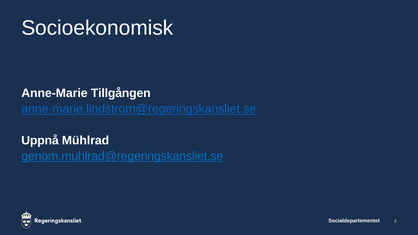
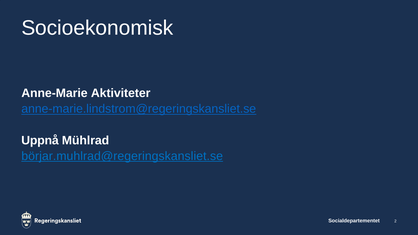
Tillgången: Tillgången -> Aktiviteter
genom.muhlrad@regeringskansliet.se: genom.muhlrad@regeringskansliet.se -> börjar.muhlrad@regeringskansliet.se
